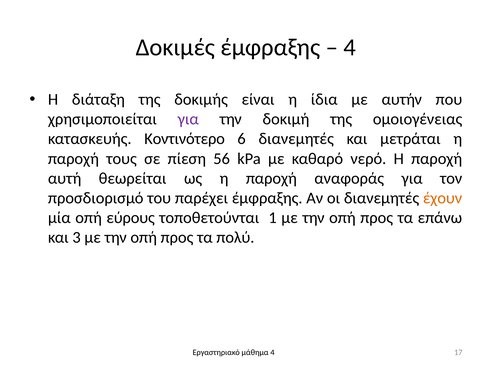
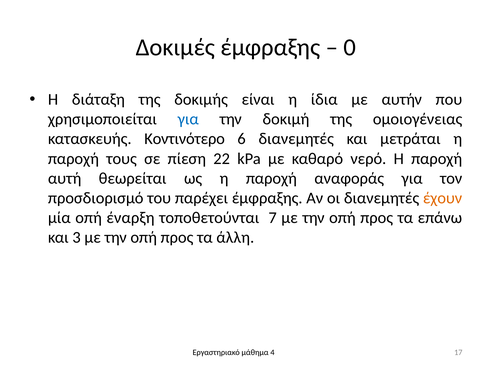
4 at (350, 47): 4 -> 0
για at (188, 119) colour: purple -> blue
56: 56 -> 22
εύρους: εύρους -> έναρξη
1: 1 -> 7
πολύ: πολύ -> άλλη
